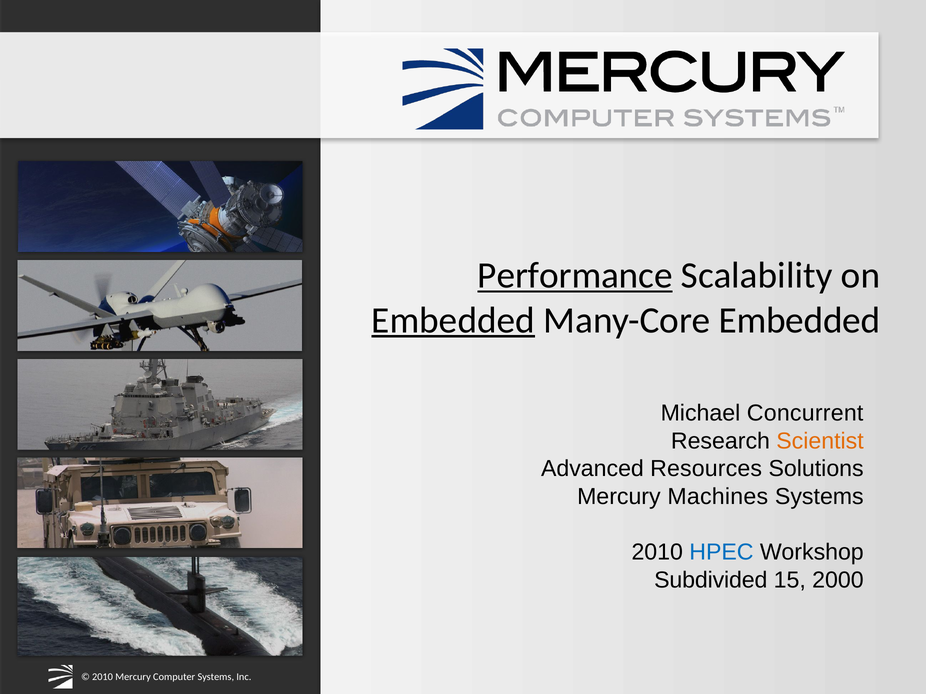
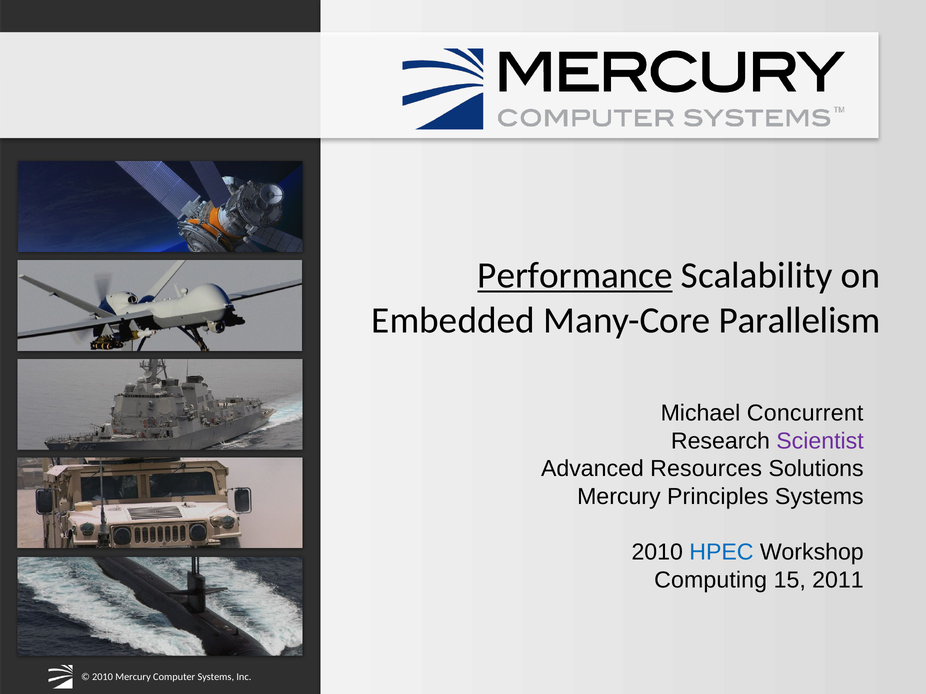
Embedded at (453, 321) underline: present -> none
Many-Core Embedded: Embedded -> Parallelism
Scientist colour: orange -> purple
Machines: Machines -> Principles
Subdivided: Subdivided -> Computing
2000: 2000 -> 2011
